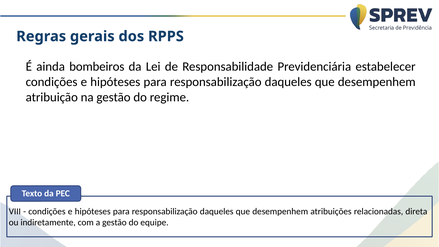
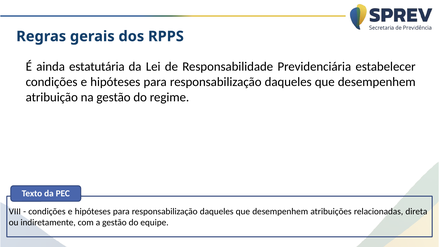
bombeiros: bombeiros -> estatutária
